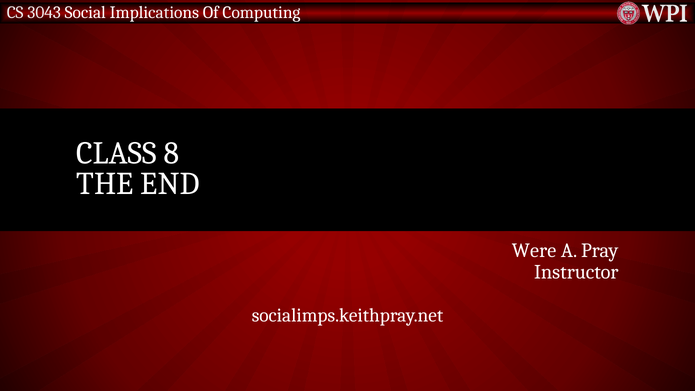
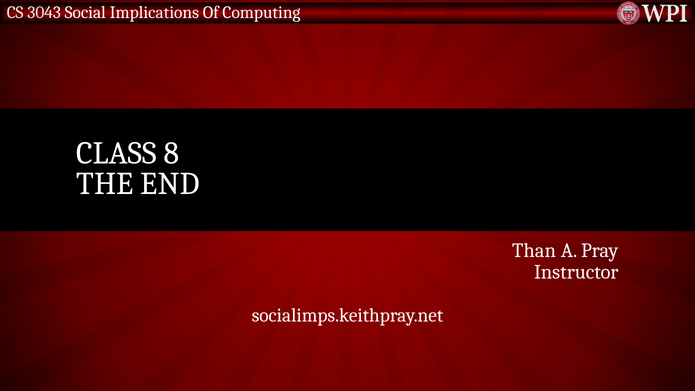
Were: Were -> Than
